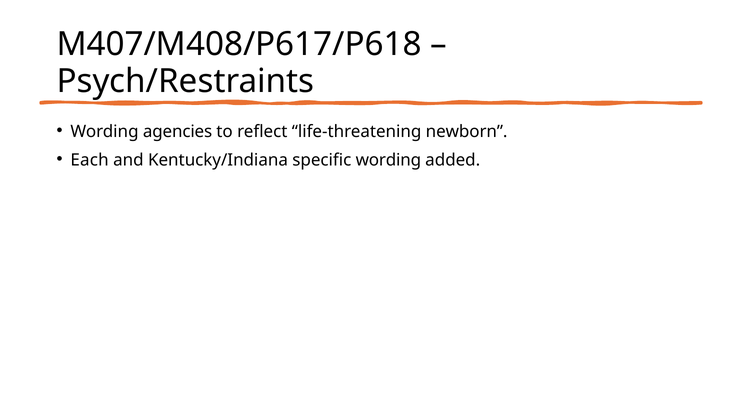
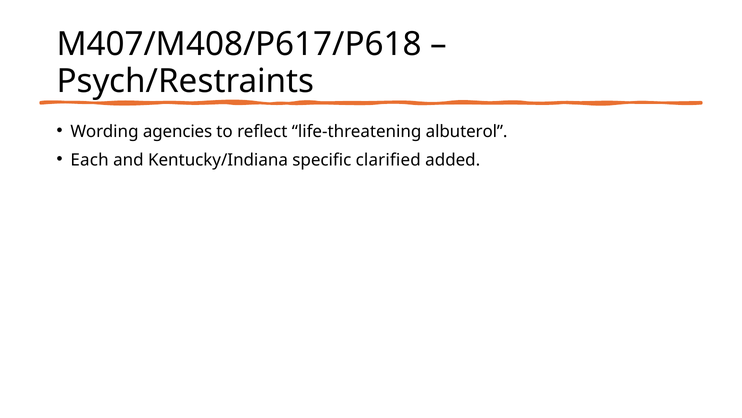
newborn: newborn -> albuterol
specific wording: wording -> clarified
